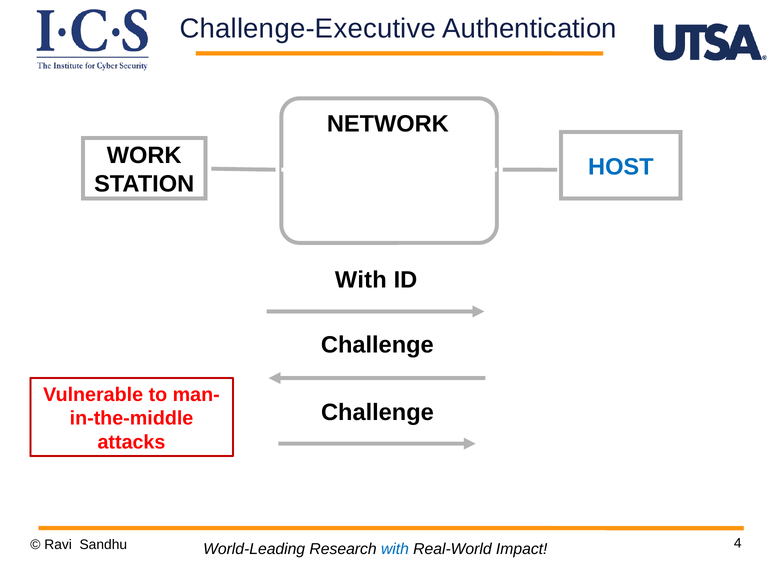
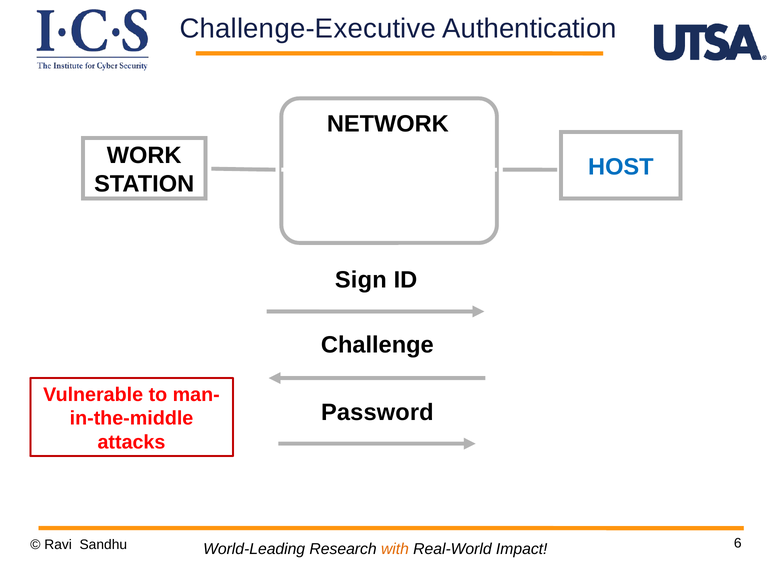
With at (361, 280): With -> Sign
Challenge at (377, 412): Challenge -> Password
4: 4 -> 6
with at (395, 549) colour: blue -> orange
